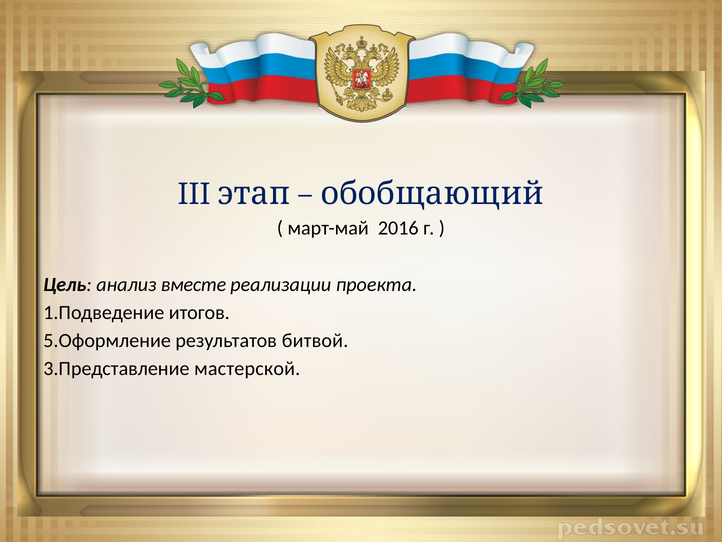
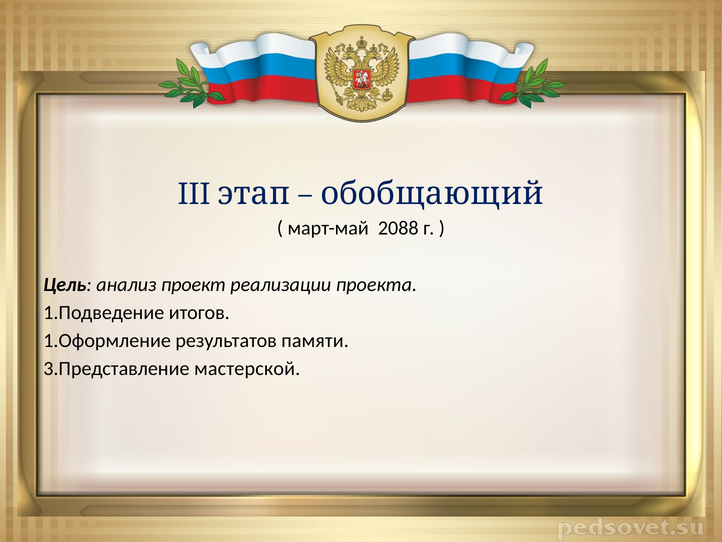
2016: 2016 -> 2088
вместе: вместе -> проект
5.Оформление: 5.Оформление -> 1.Оформление
битвой: битвой -> памяти
